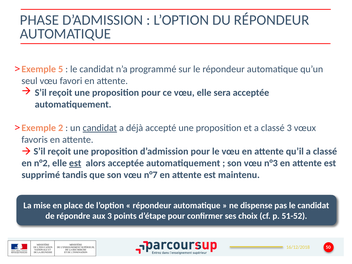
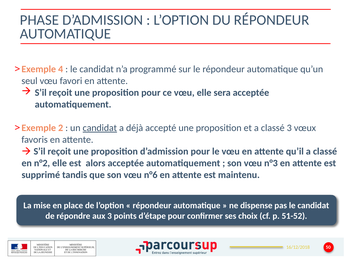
5: 5 -> 4
est at (75, 163) underline: present -> none
n°7: n°7 -> n°6
